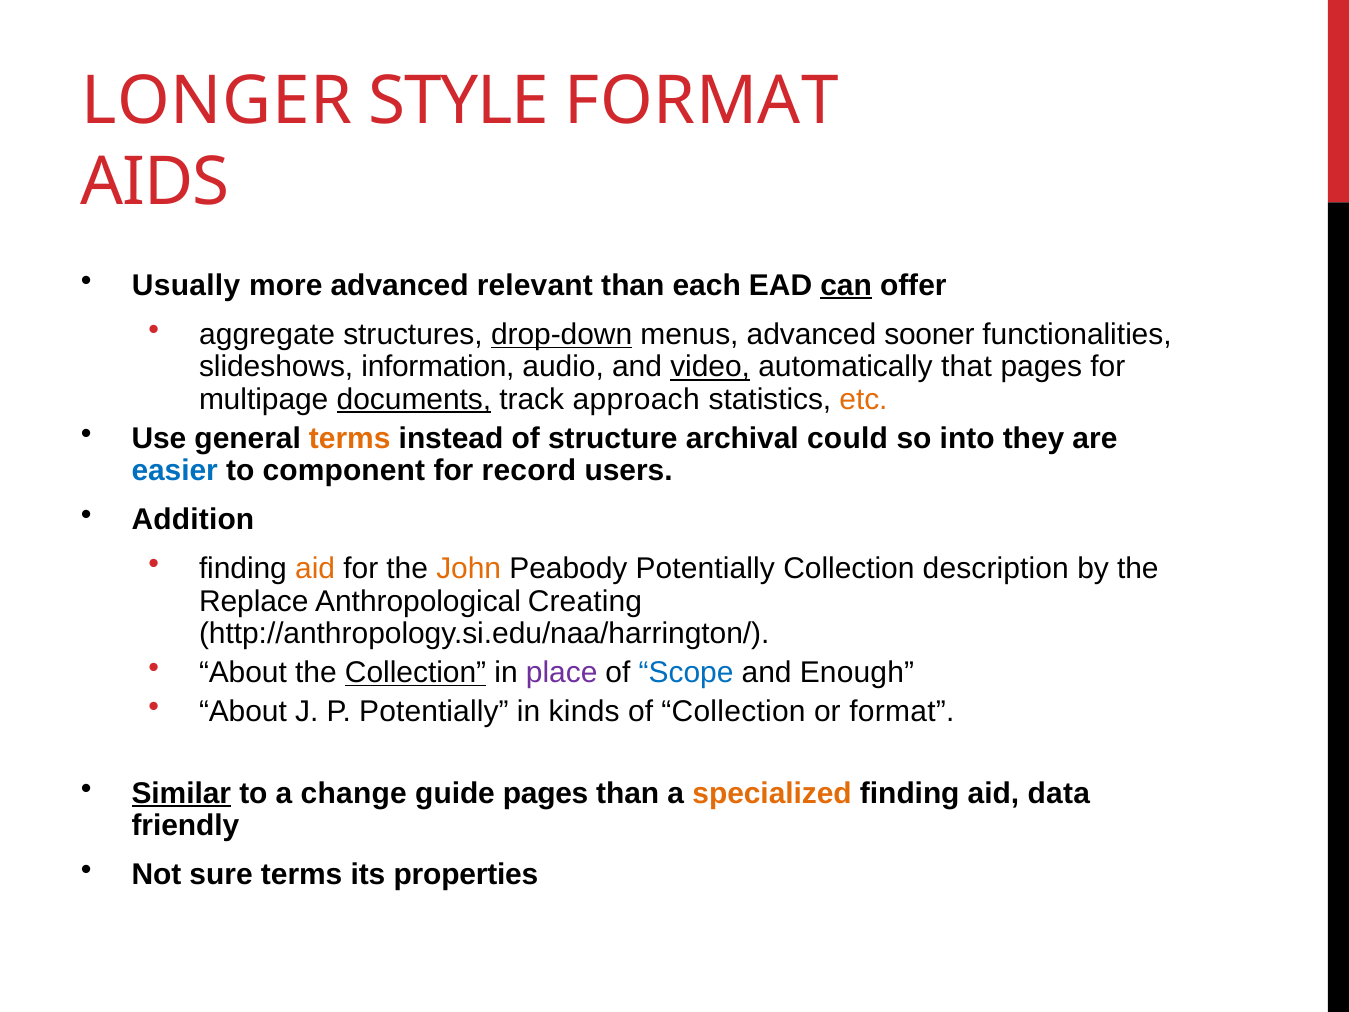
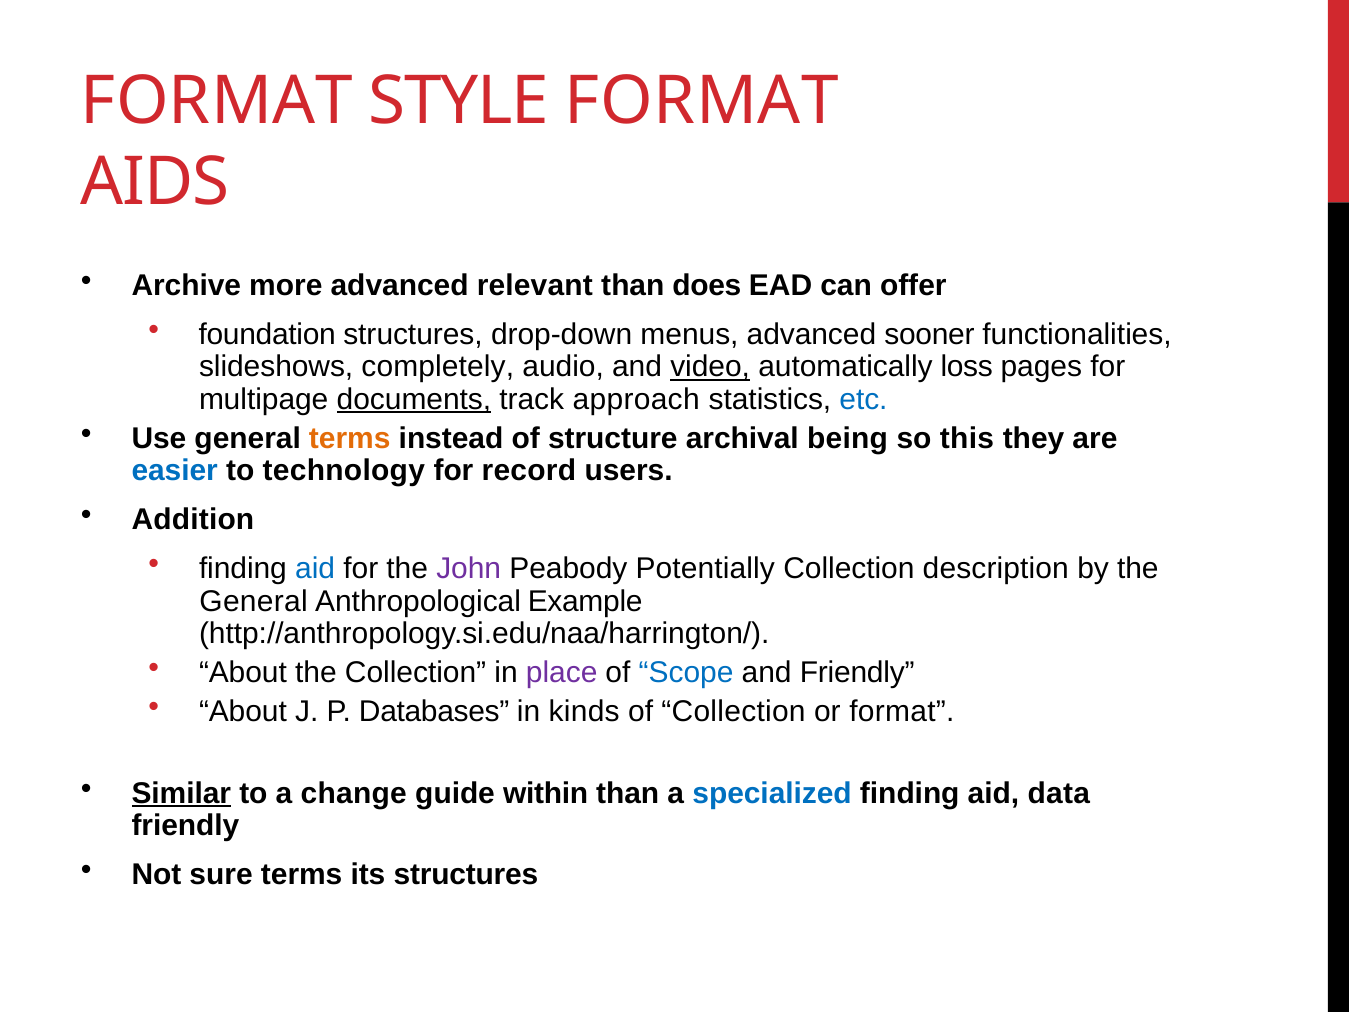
LONGER at (217, 101): LONGER -> FORMAT
Usually: Usually -> Archive
each: each -> does
can underline: present -> none
aggregate: aggregate -> foundation
drop-down underline: present -> none
information: information -> completely
that: that -> loss
etc colour: orange -> blue
could: could -> being
into: into -> this
component: component -> technology
aid at (315, 569) colour: orange -> blue
John colour: orange -> purple
Replace at (254, 601): Replace -> General
Creating: Creating -> Example
Collection at (416, 673) underline: present -> none
and Enough: Enough -> Friendly
P Potentially: Potentially -> Databases
guide pages: pages -> within
specialized colour: orange -> blue
its properties: properties -> structures
